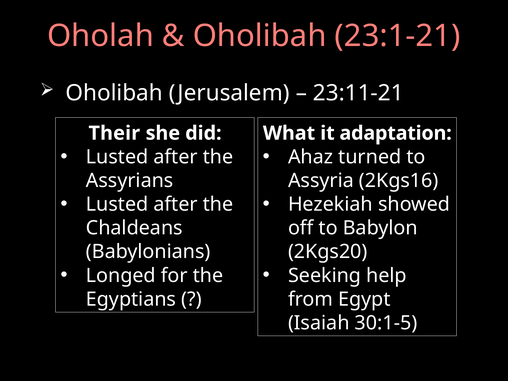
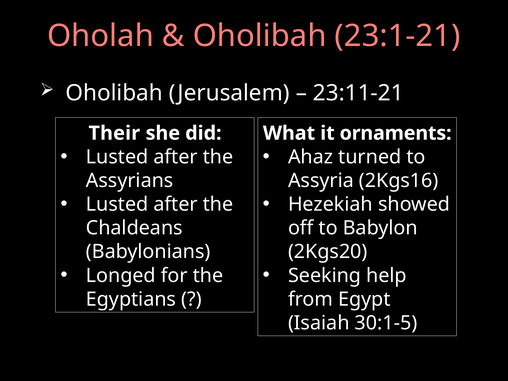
adaptation: adaptation -> ornaments
